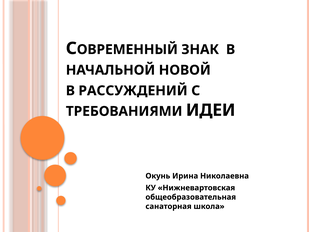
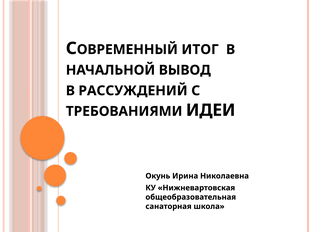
ЗНАК: ЗНАК -> ИТОГ
НОВОЙ: НОВОЙ -> ВЫВОД
